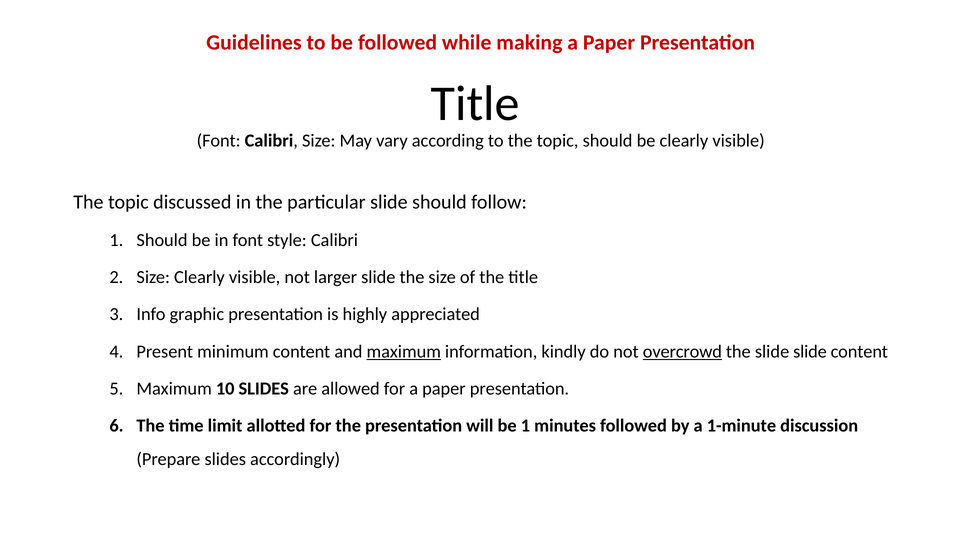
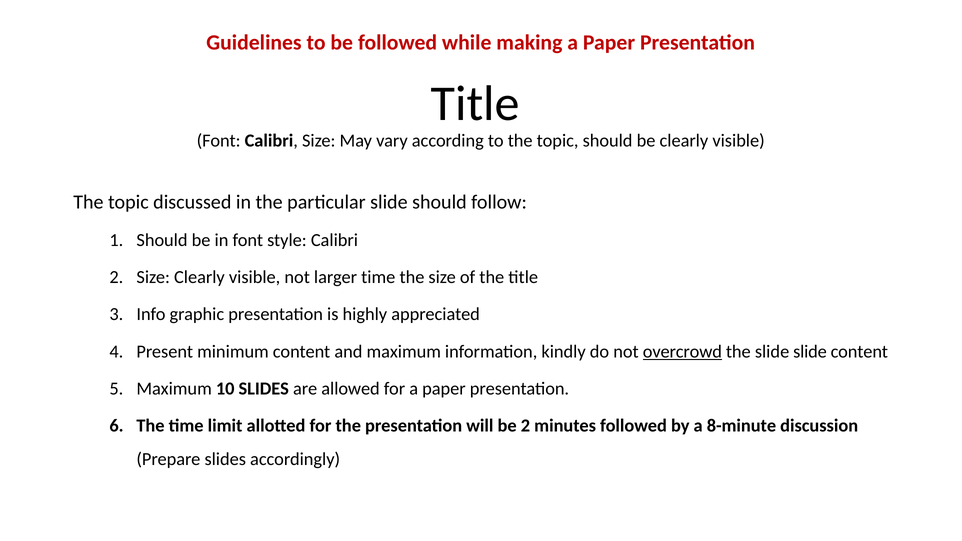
larger slide: slide -> time
maximum at (404, 352) underline: present -> none
be 1: 1 -> 2
1-minute: 1-minute -> 8-minute
